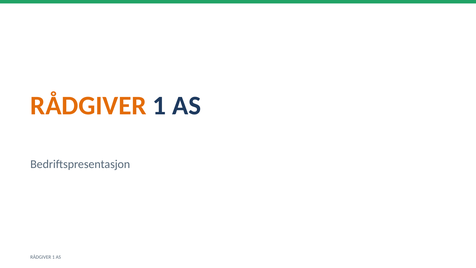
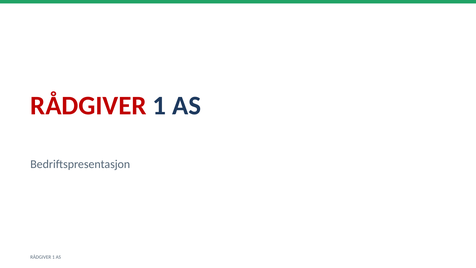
RÅDGIVER at (88, 106) colour: orange -> red
